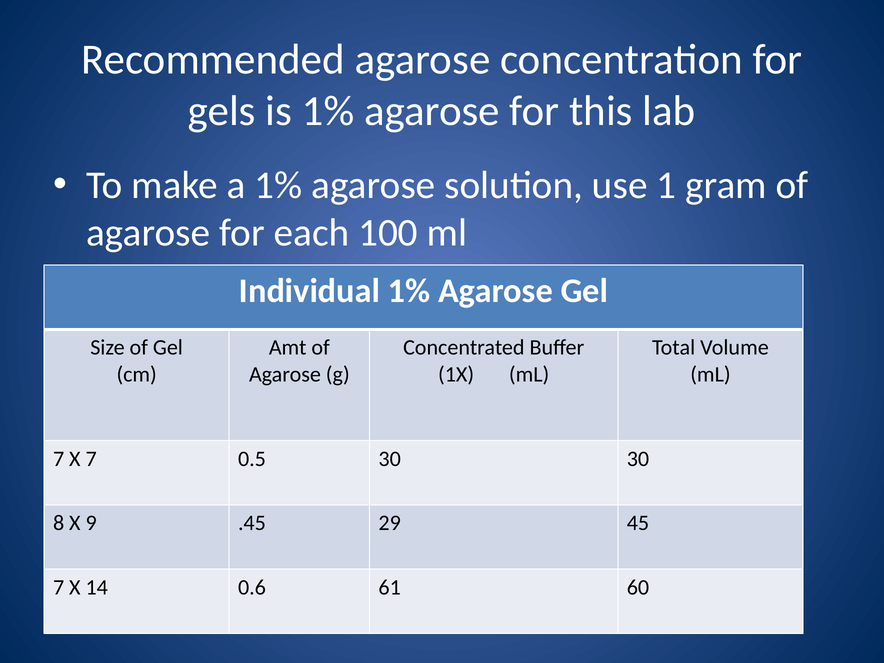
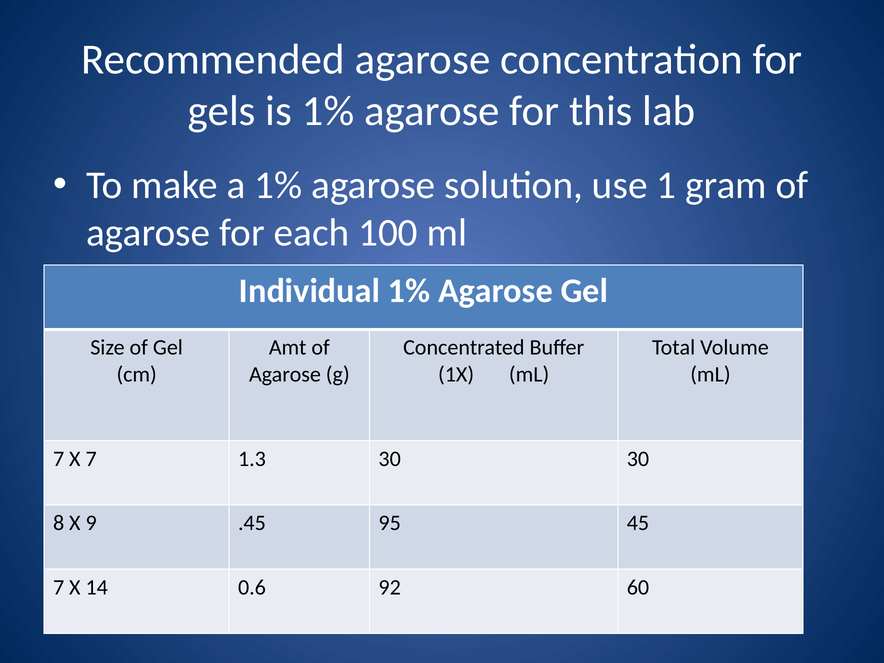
0.5: 0.5 -> 1.3
29: 29 -> 95
61: 61 -> 92
